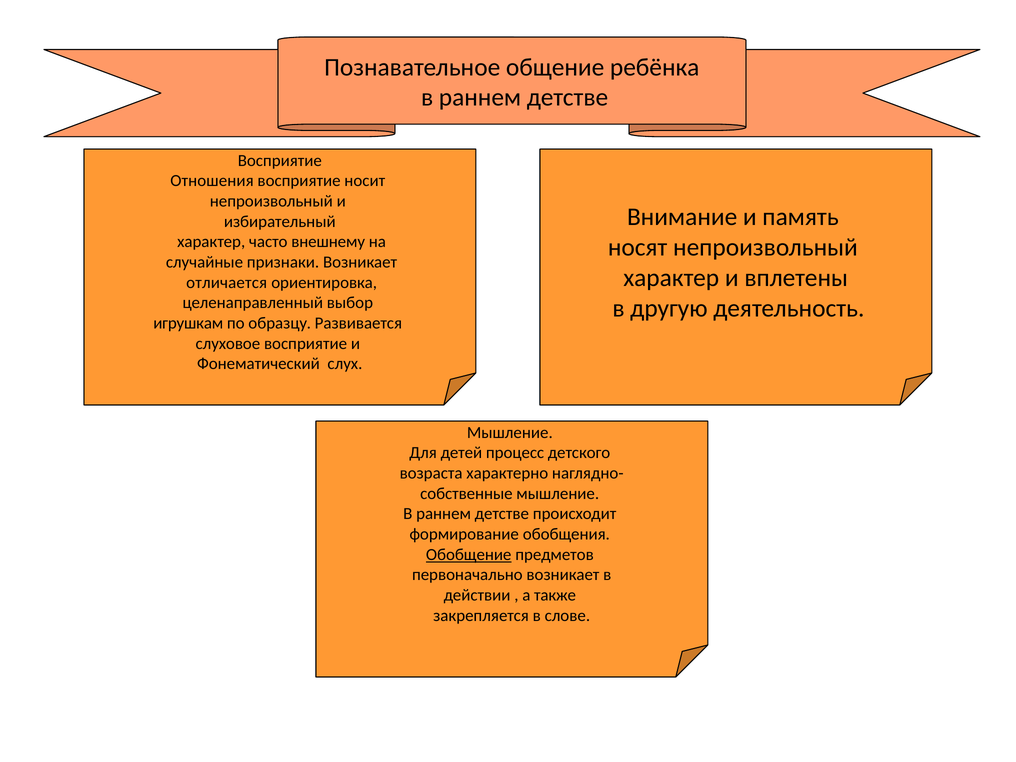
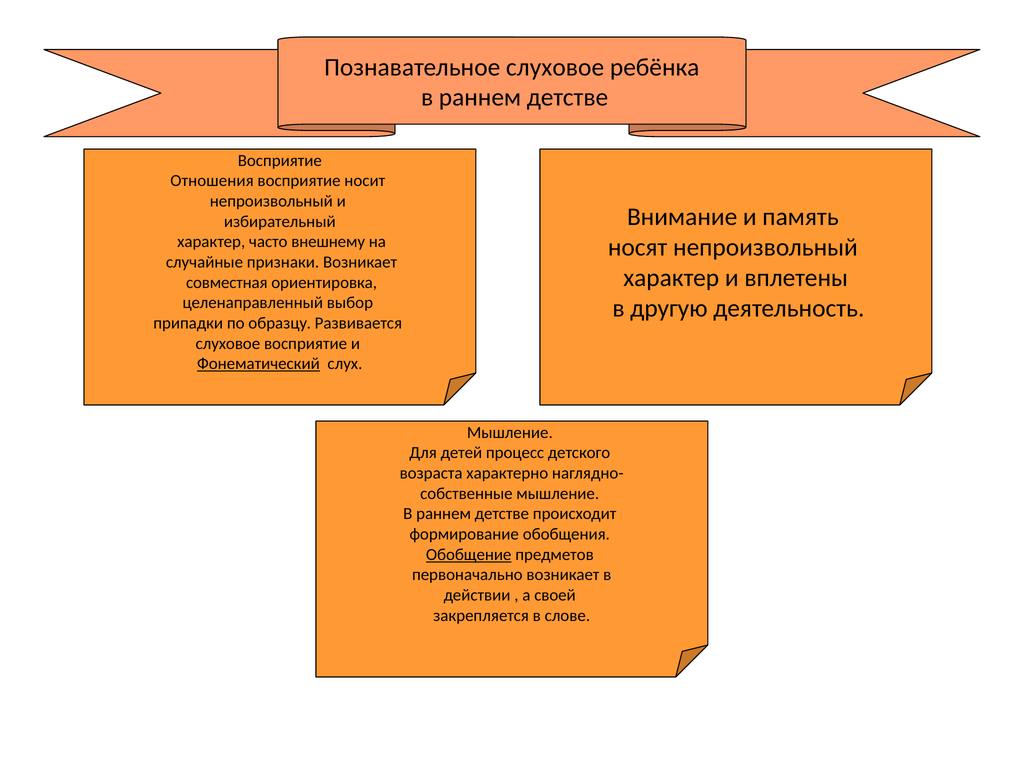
Познавательное общение: общение -> слуховое
отличается: отличается -> совместная
игрушкам: игрушкам -> припадки
Фонематический underline: none -> present
также: также -> своей
